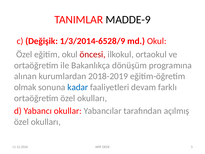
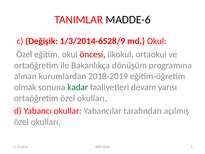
MADDE-9: MADDE-9 -> MADDE-6
kadar colour: blue -> green
farklı: farklı -> yarısı
